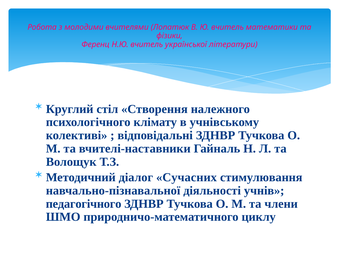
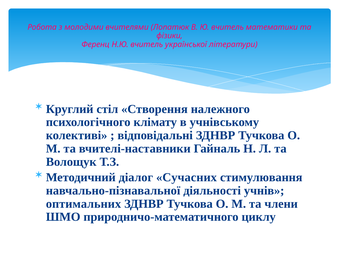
педагогічного: педагогічного -> оптимальних
